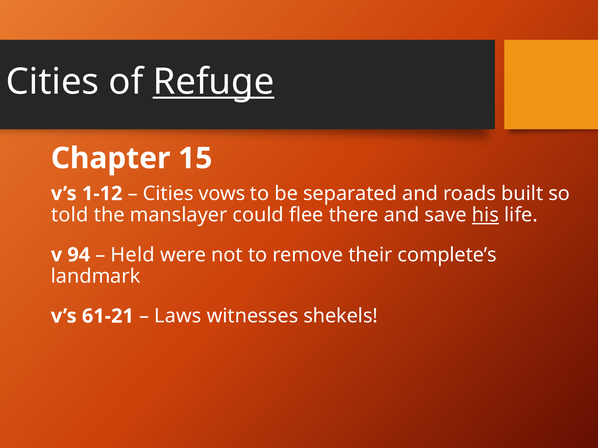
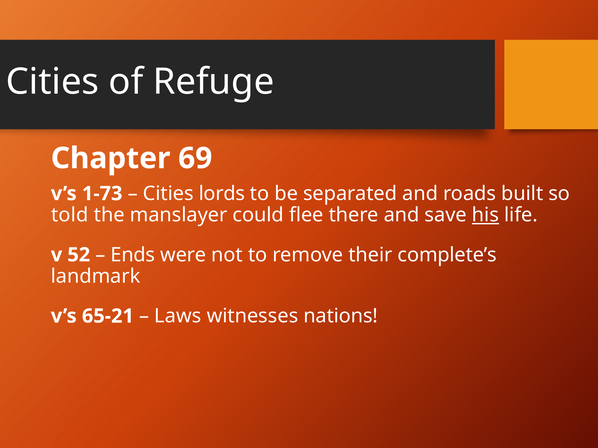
Refuge underline: present -> none
15: 15 -> 69
1-12: 1-12 -> 1-73
vows: vows -> lords
94: 94 -> 52
Held: Held -> Ends
61-21: 61-21 -> 65-21
shekels: shekels -> nations
